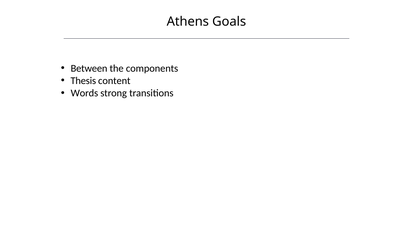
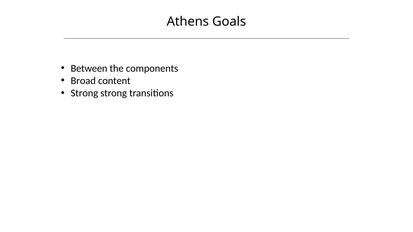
Thesis: Thesis -> Broad
Words at (84, 93): Words -> Strong
